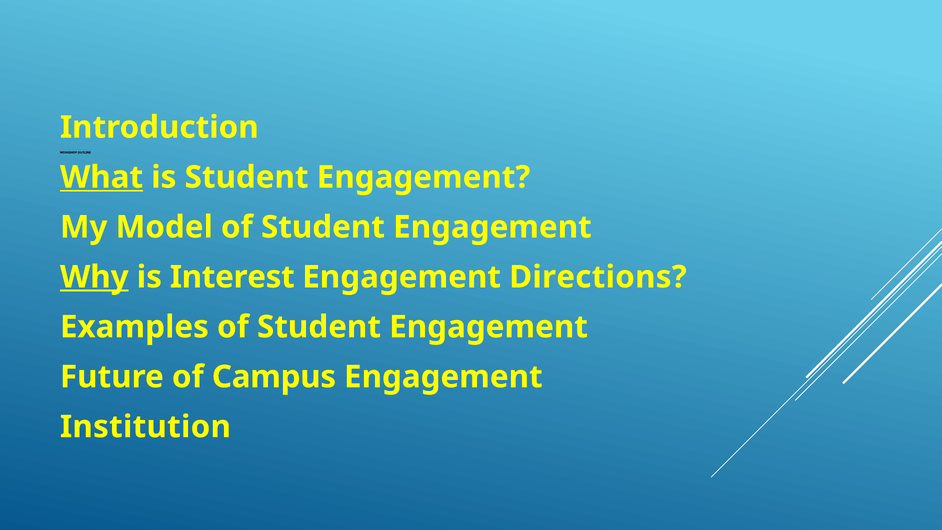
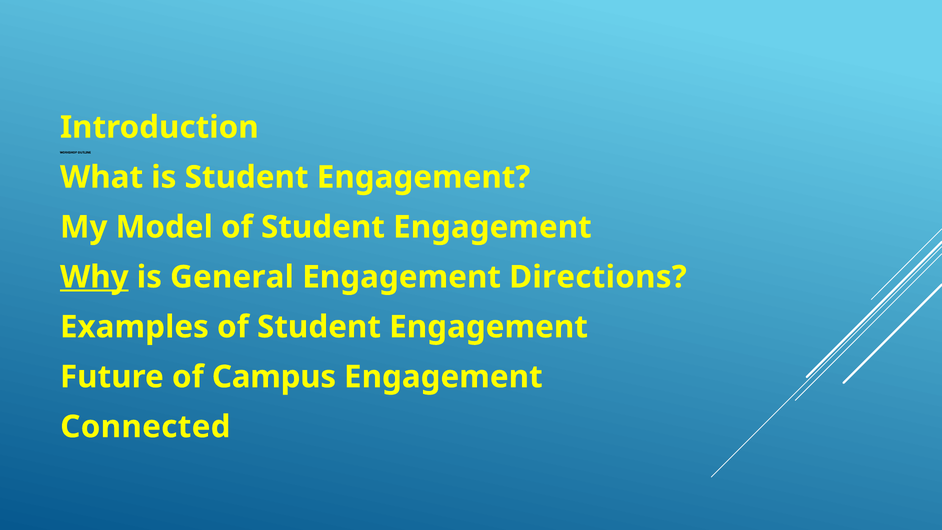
What underline: present -> none
Interest: Interest -> General
Institution: Institution -> Connected
